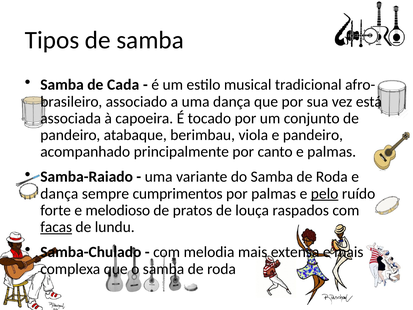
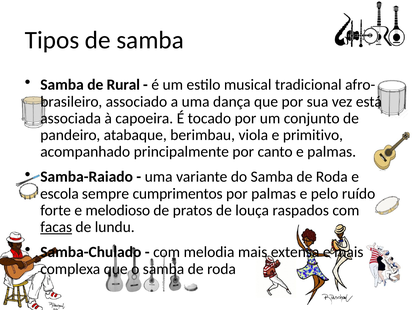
Cada: Cada -> Rural
e pandeiro: pandeiro -> primitivo
dança at (59, 193): dança -> escola
pelo underline: present -> none
